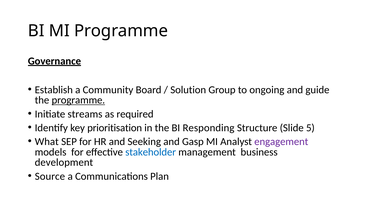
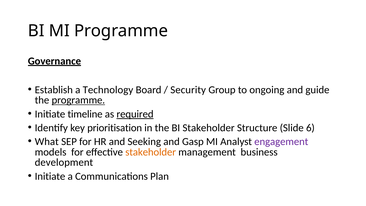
Community: Community -> Technology
Solution: Solution -> Security
streams: streams -> timeline
required underline: none -> present
BI Responding: Responding -> Stakeholder
5: 5 -> 6
stakeholder at (151, 152) colour: blue -> orange
Source at (50, 176): Source -> Initiate
